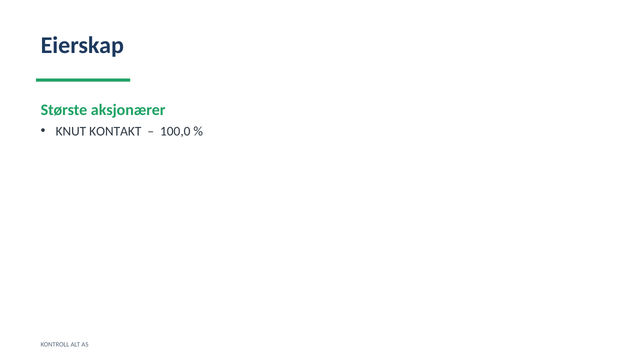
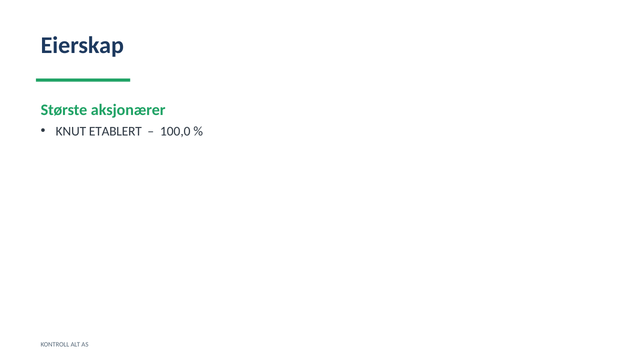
KONTAKT: KONTAKT -> ETABLERT
